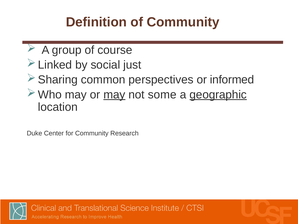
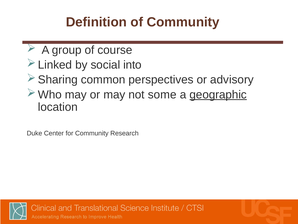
just: just -> into
informed: informed -> advisory
may at (114, 94) underline: present -> none
